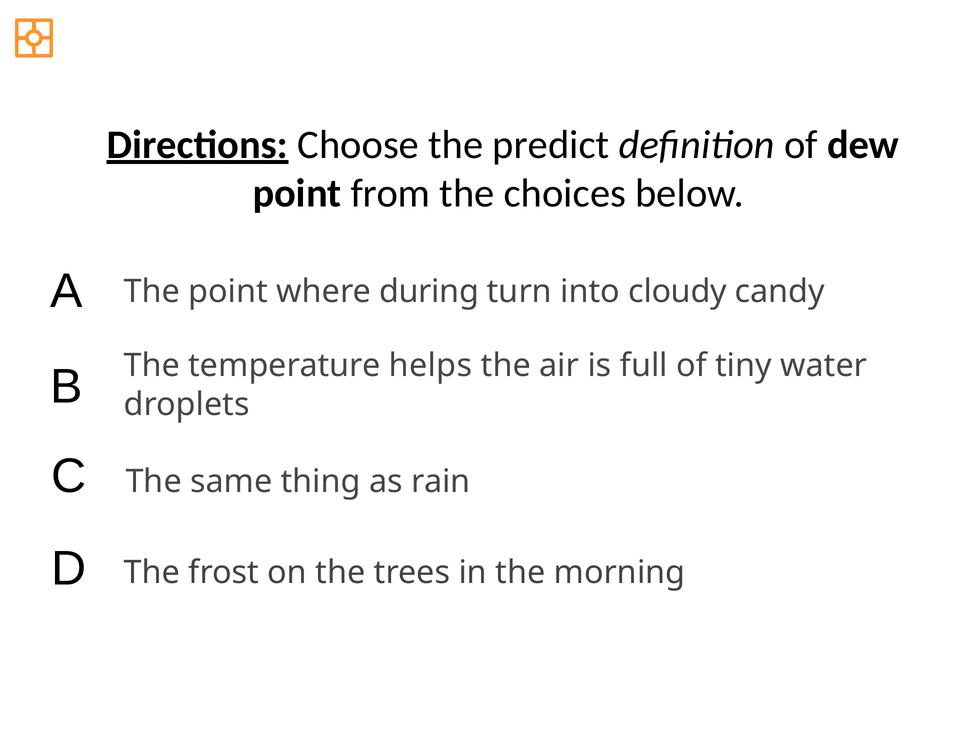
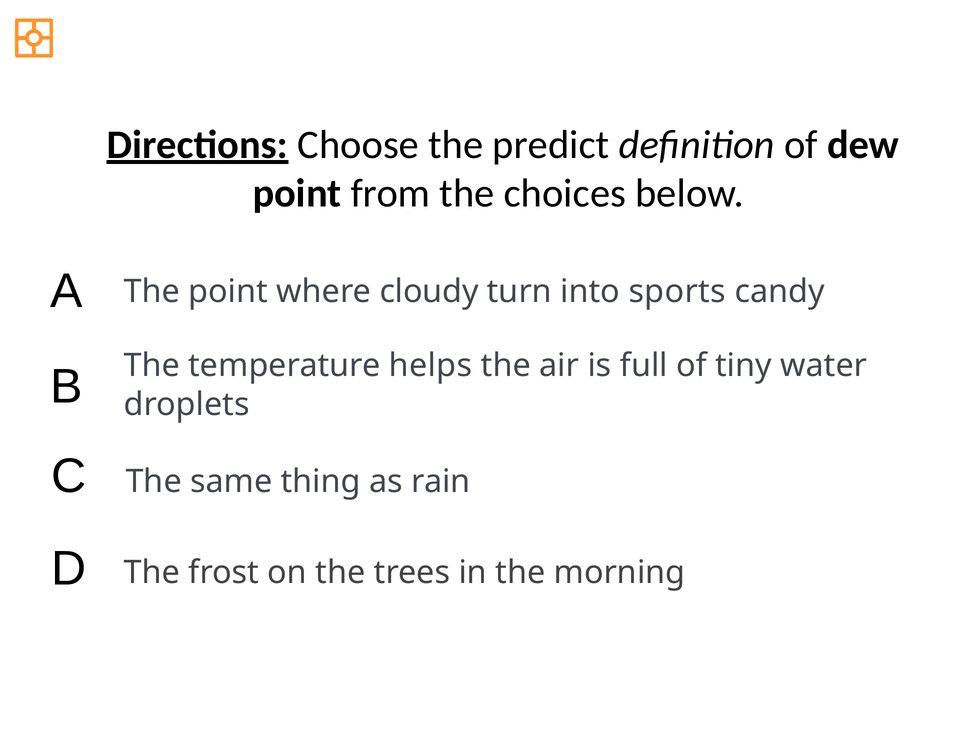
during: during -> cloudy
cloudy: cloudy -> sports
